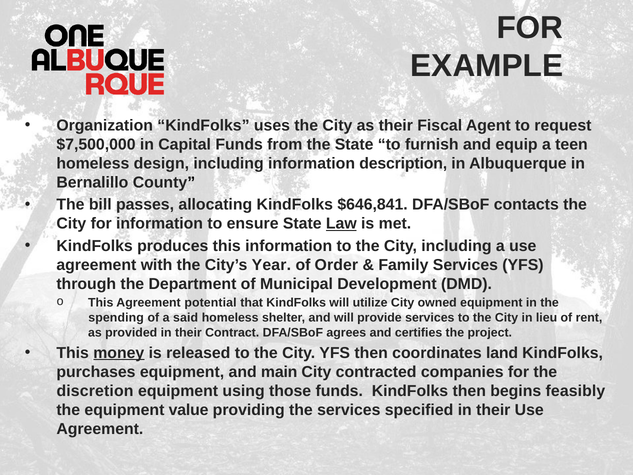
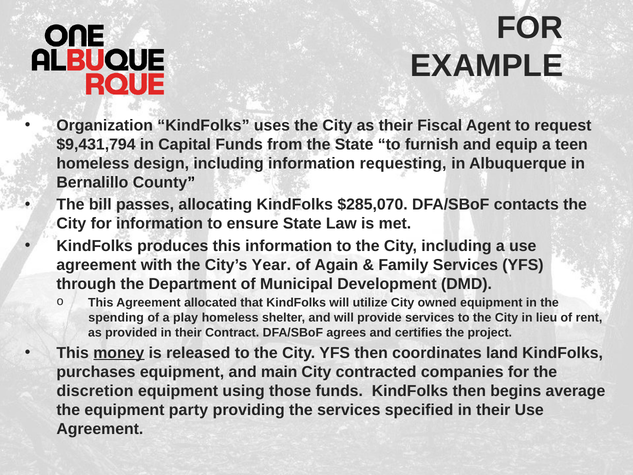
$7,500,000: $7,500,000 -> $9,431,794
description: description -> requesting
$646,841: $646,841 -> $285,070
Law underline: present -> none
Order: Order -> Again
potential: potential -> allocated
said: said -> play
feasibly: feasibly -> average
value: value -> party
